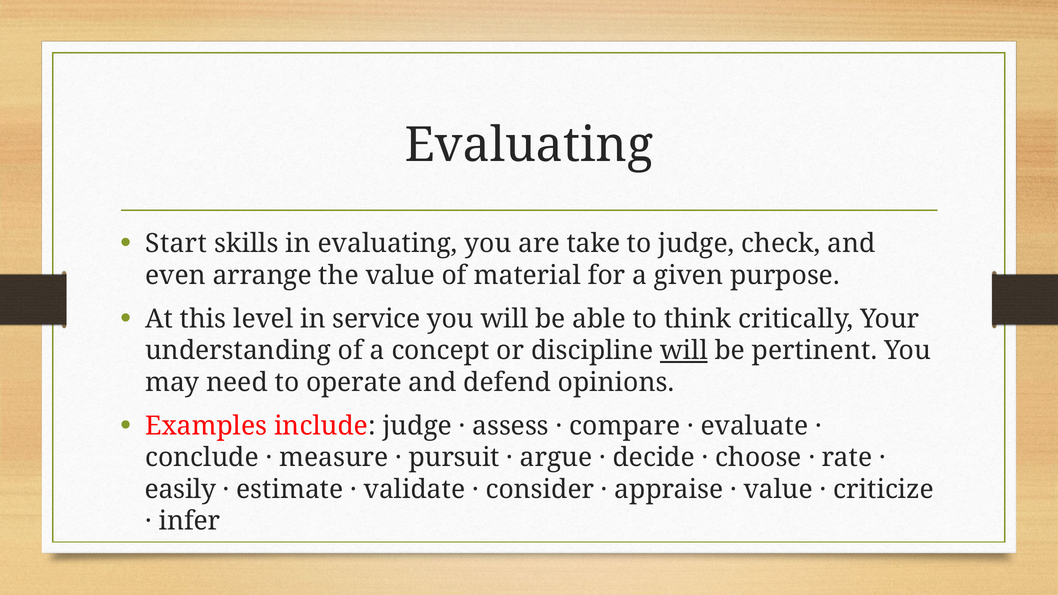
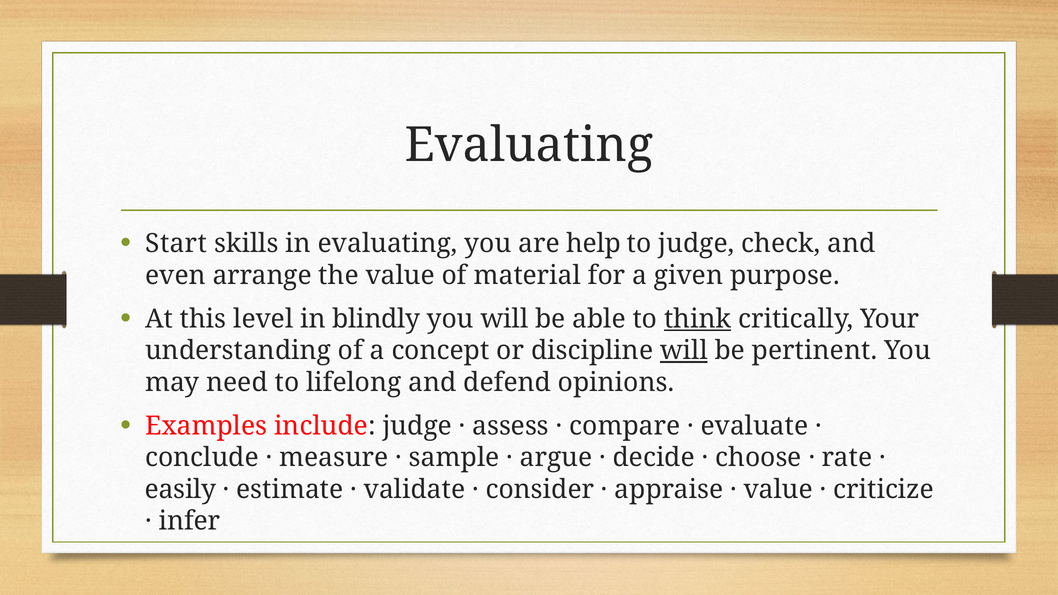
take: take -> help
service: service -> blindly
think underline: none -> present
operate: operate -> lifelong
pursuit: pursuit -> sample
